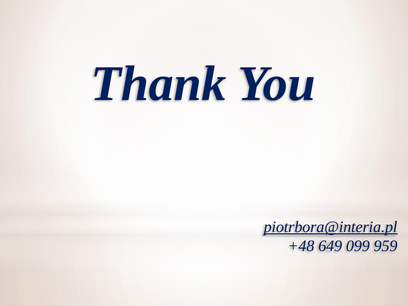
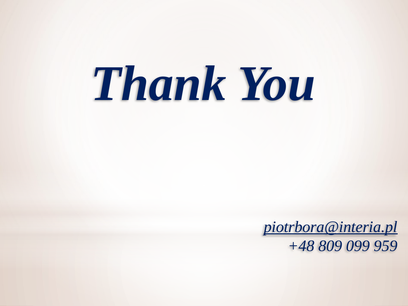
649: 649 -> 809
